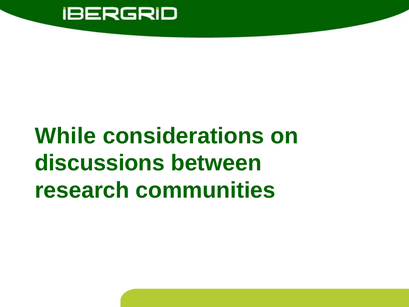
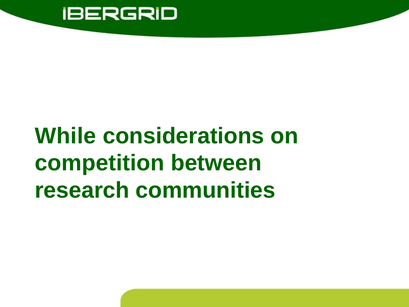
discussions: discussions -> competition
